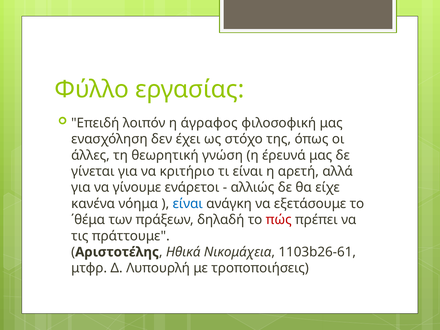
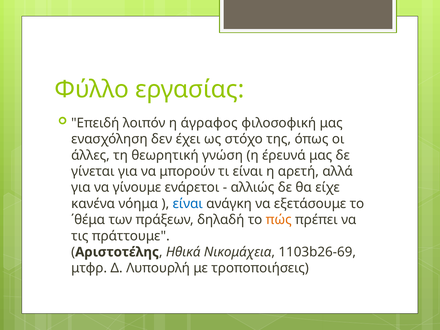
κριτήριο: κριτήριο -> μπορούν
πώς colour: red -> orange
1103b26-61: 1103b26-61 -> 1103b26-69
